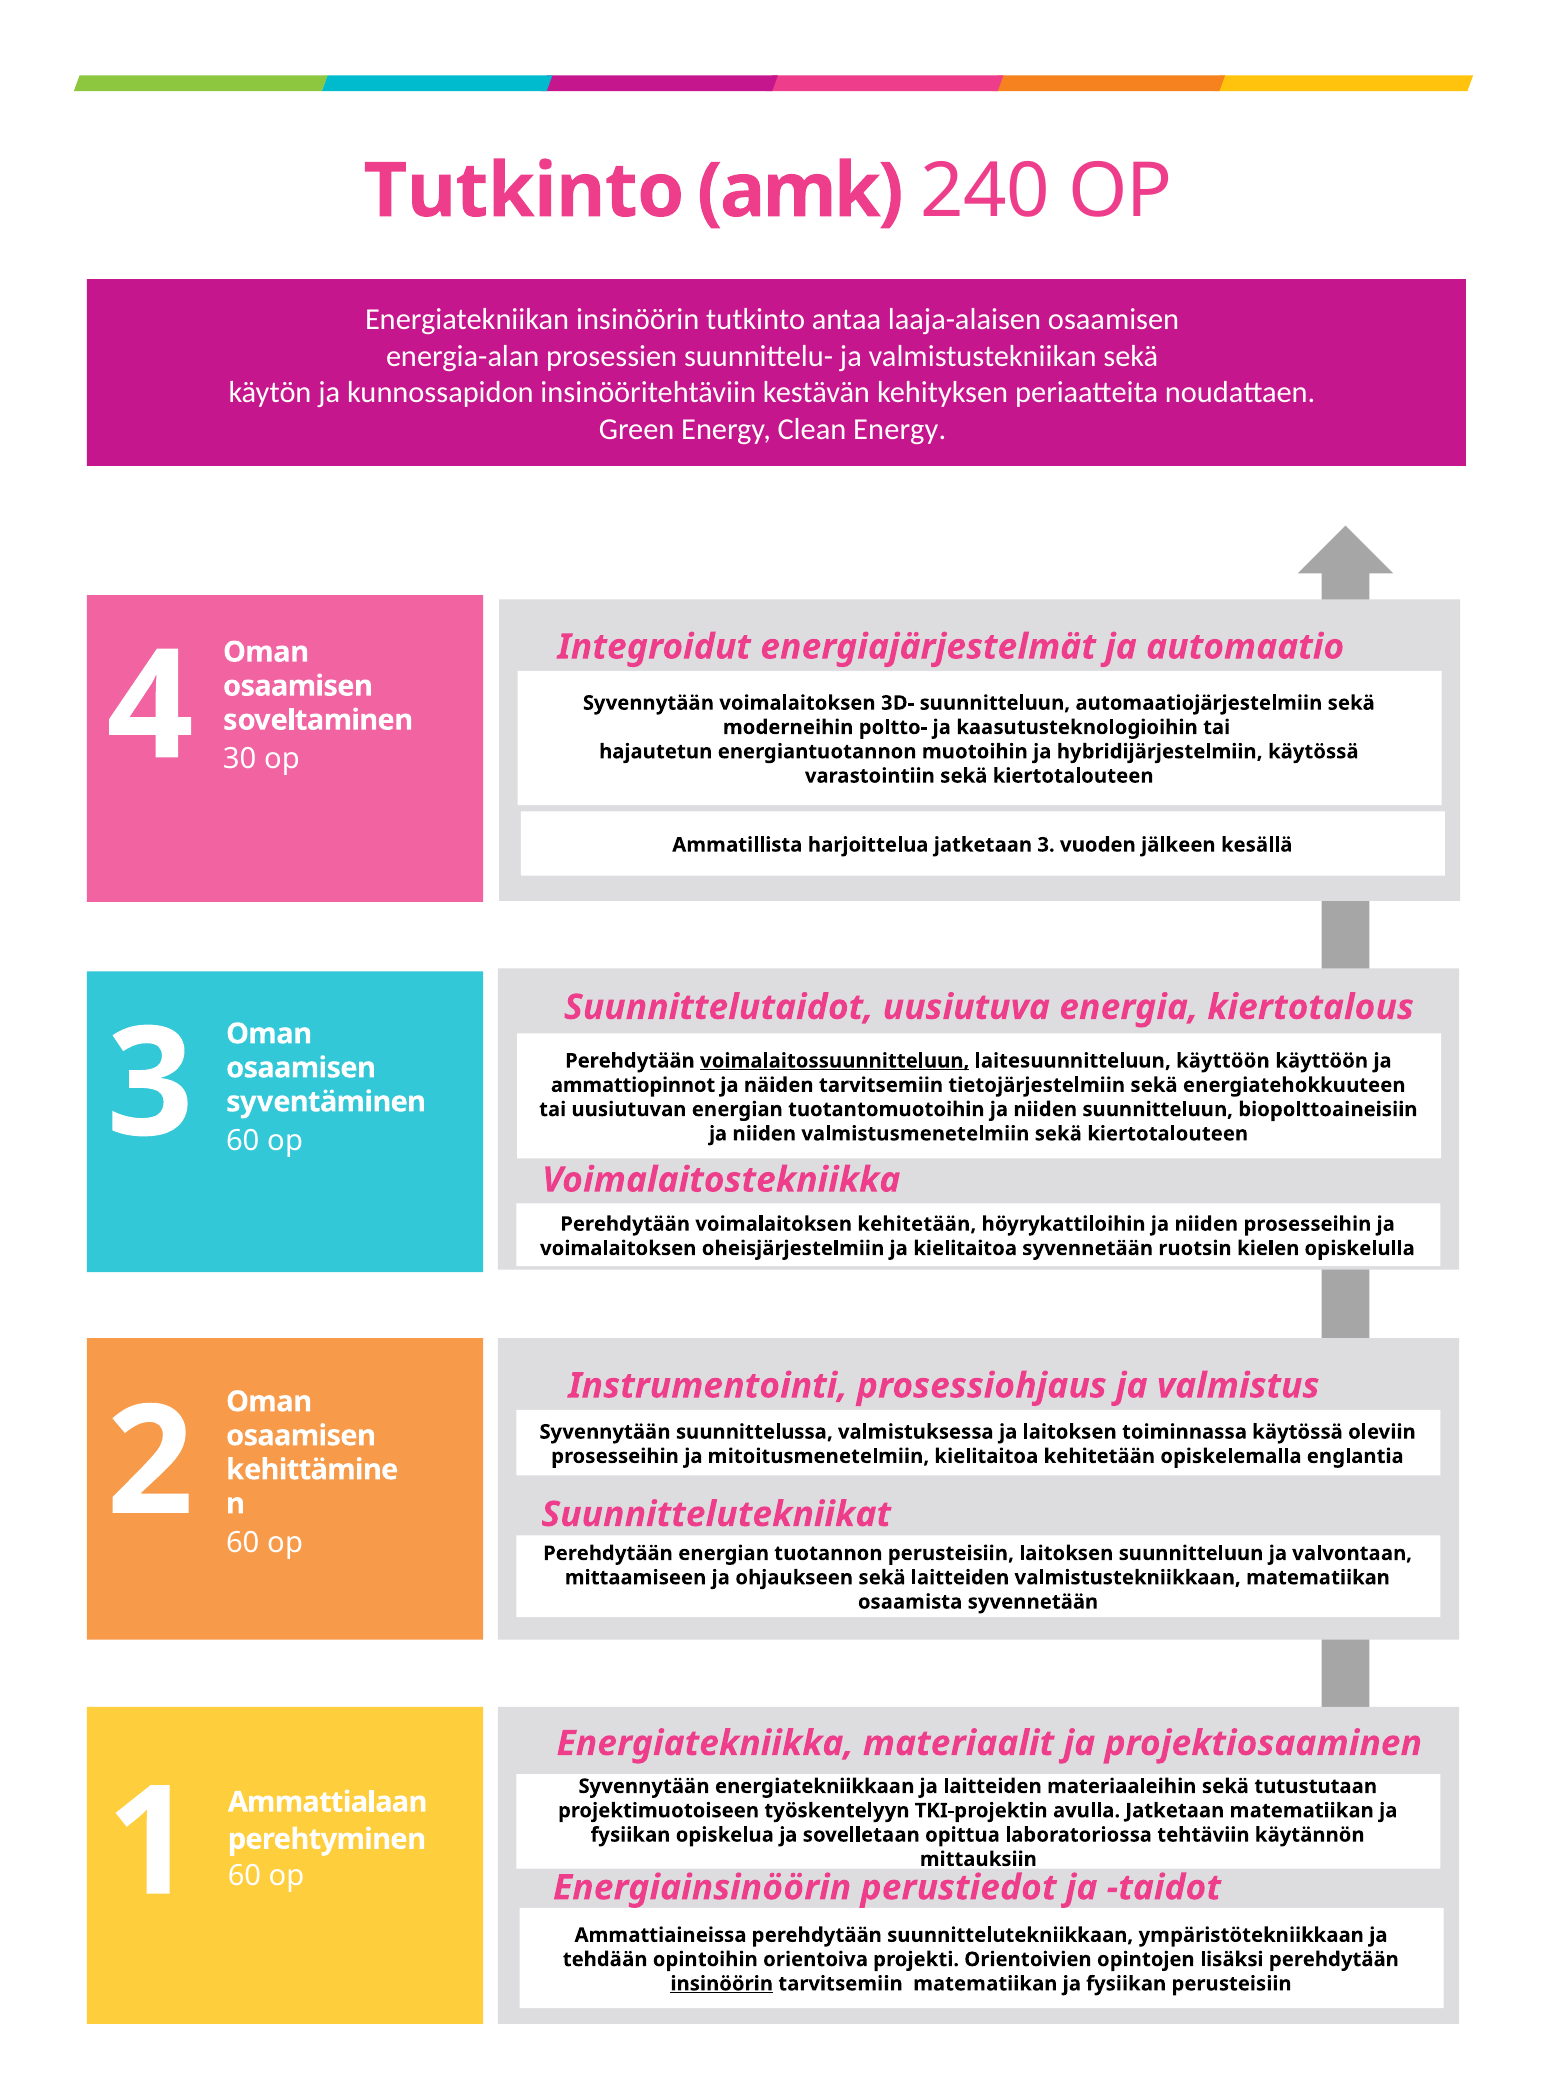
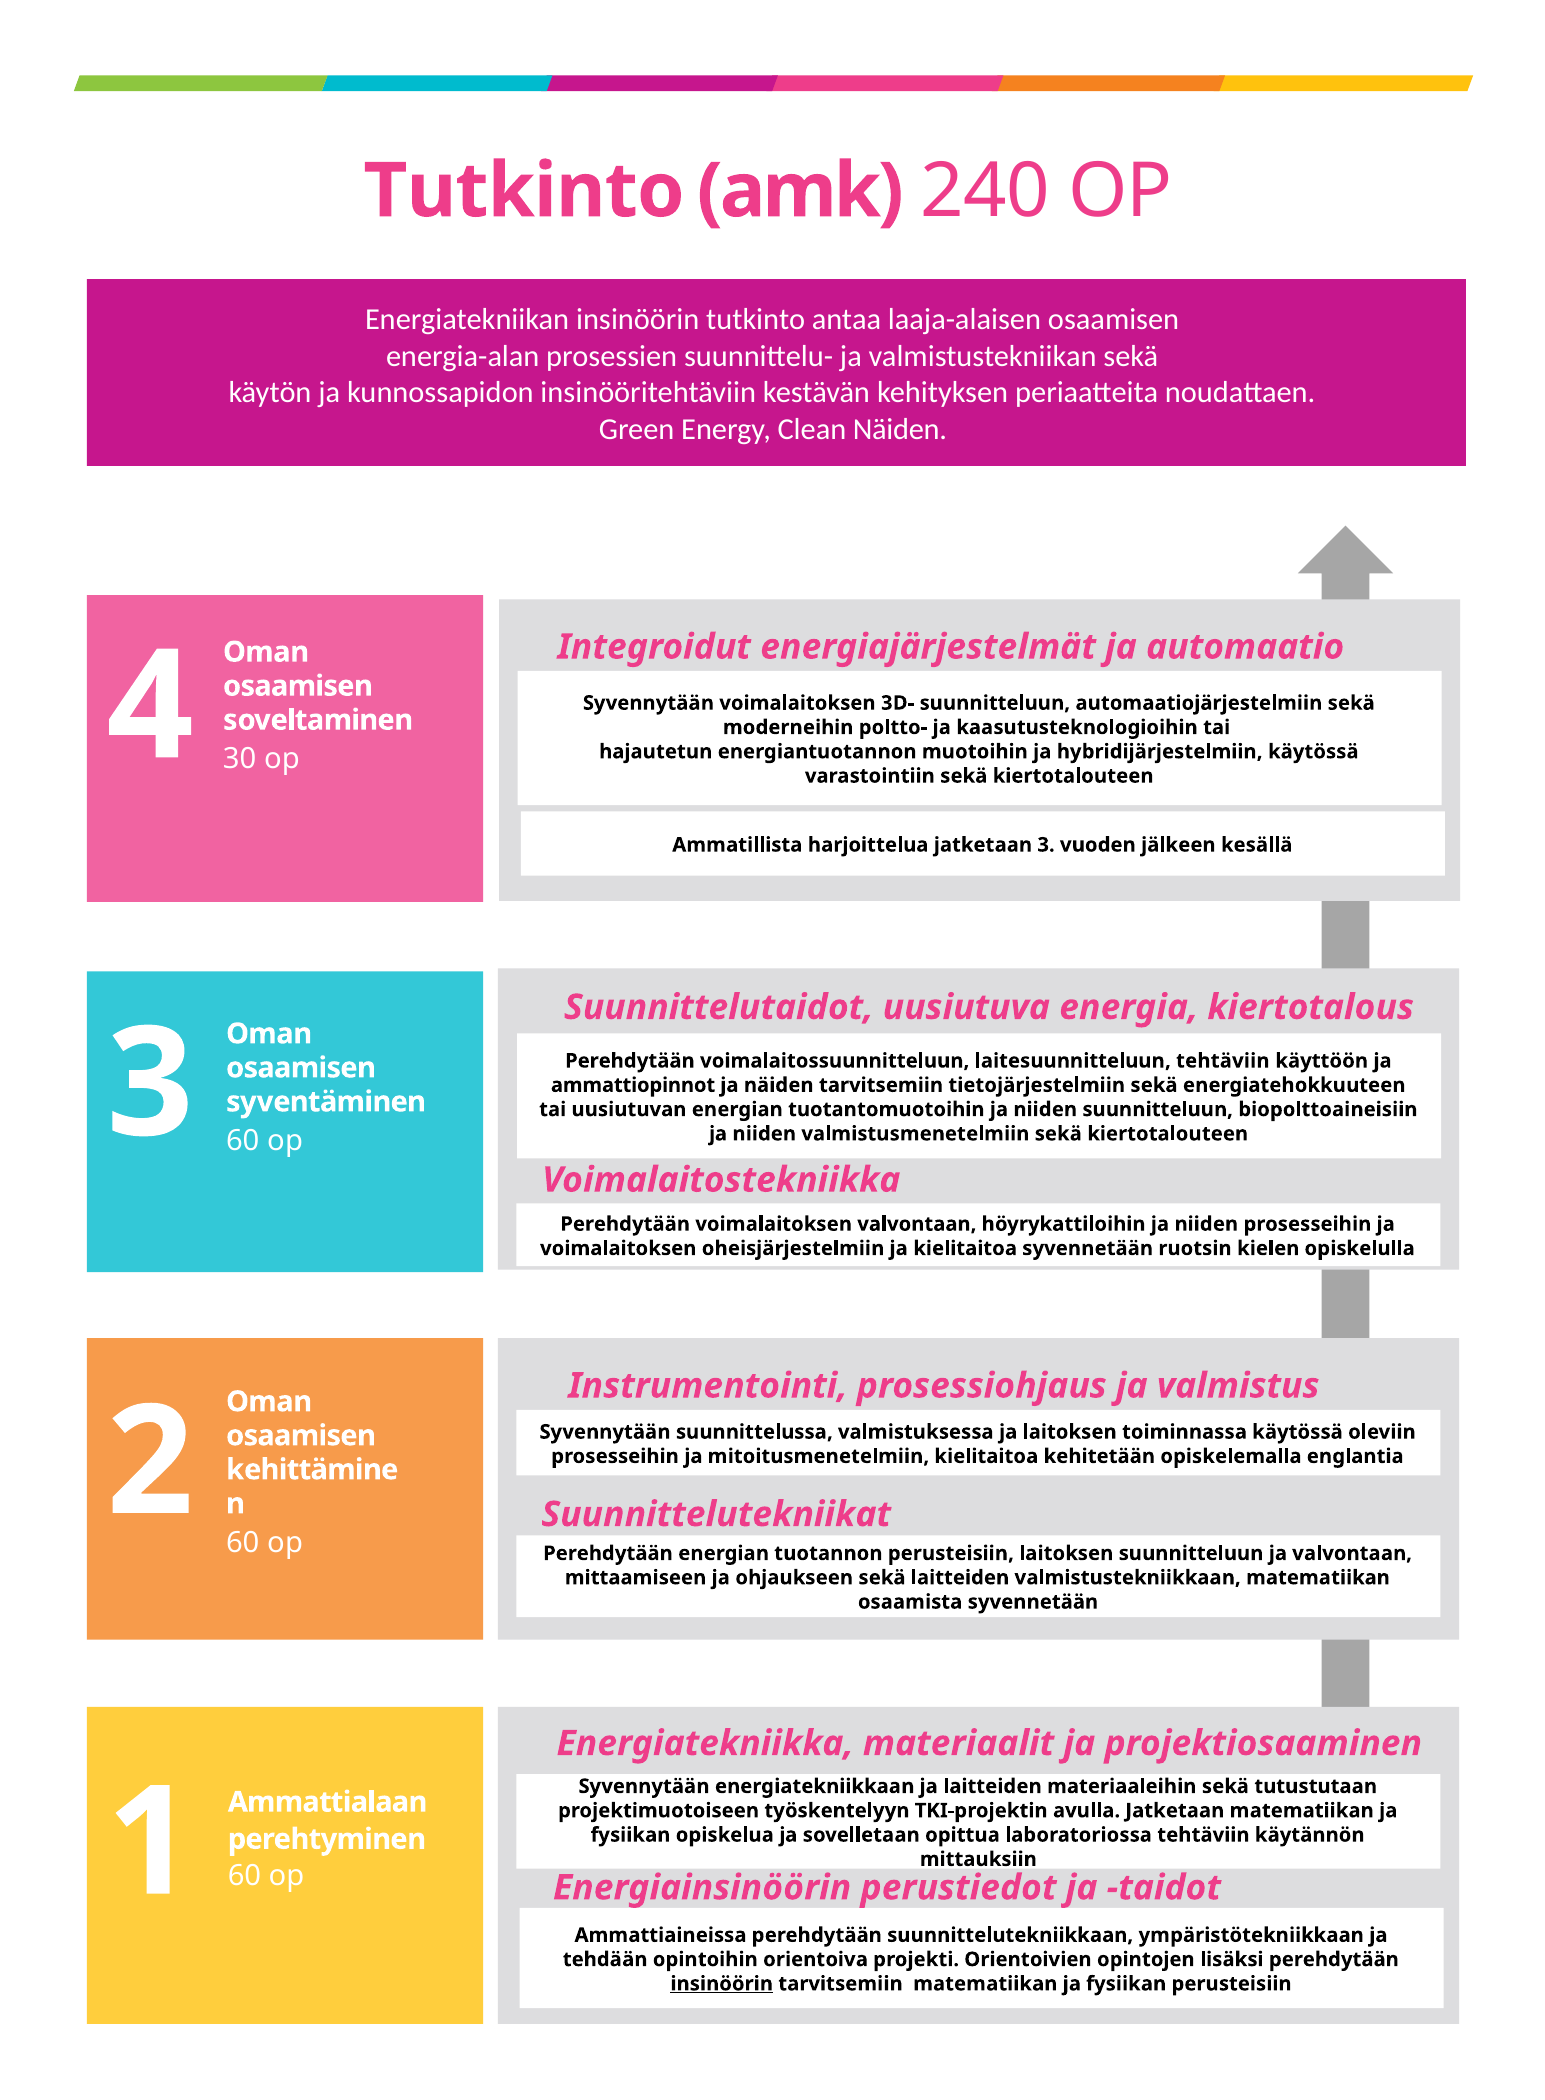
Clean Energy: Energy -> Näiden
voimalaitossuunnitteluun underline: present -> none
laitesuunnitteluun käyttöön: käyttöön -> tehtäviin
kehitetään at (917, 1224): kehitetään -> valvontaan
